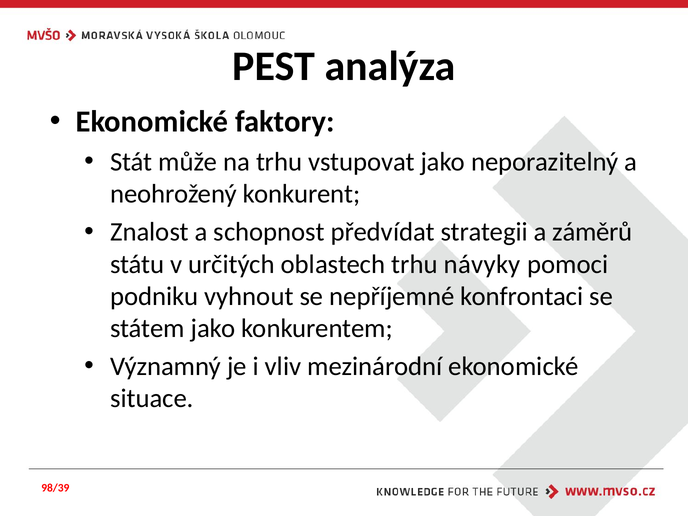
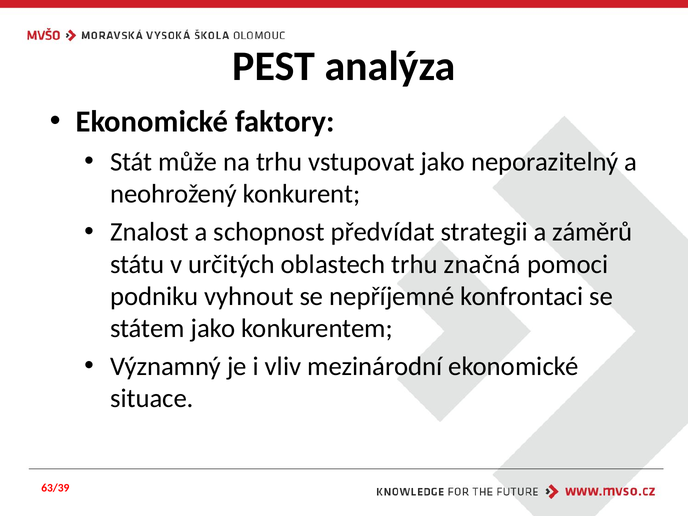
návyky: návyky -> značná
98/39: 98/39 -> 63/39
